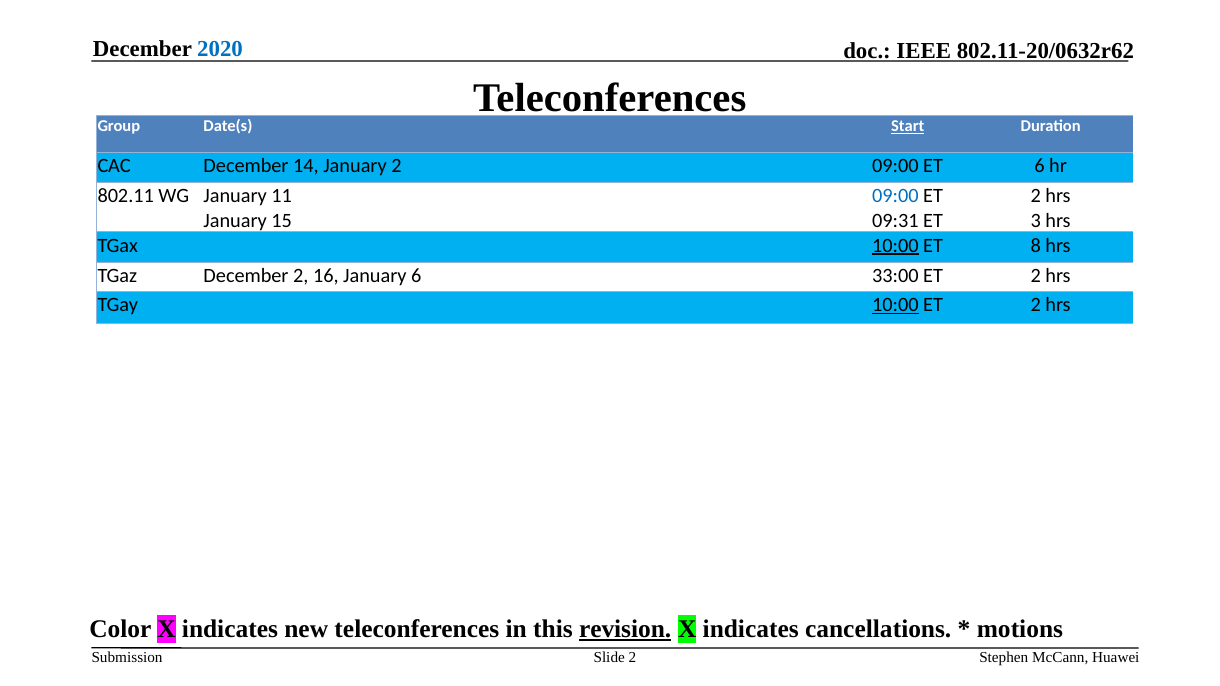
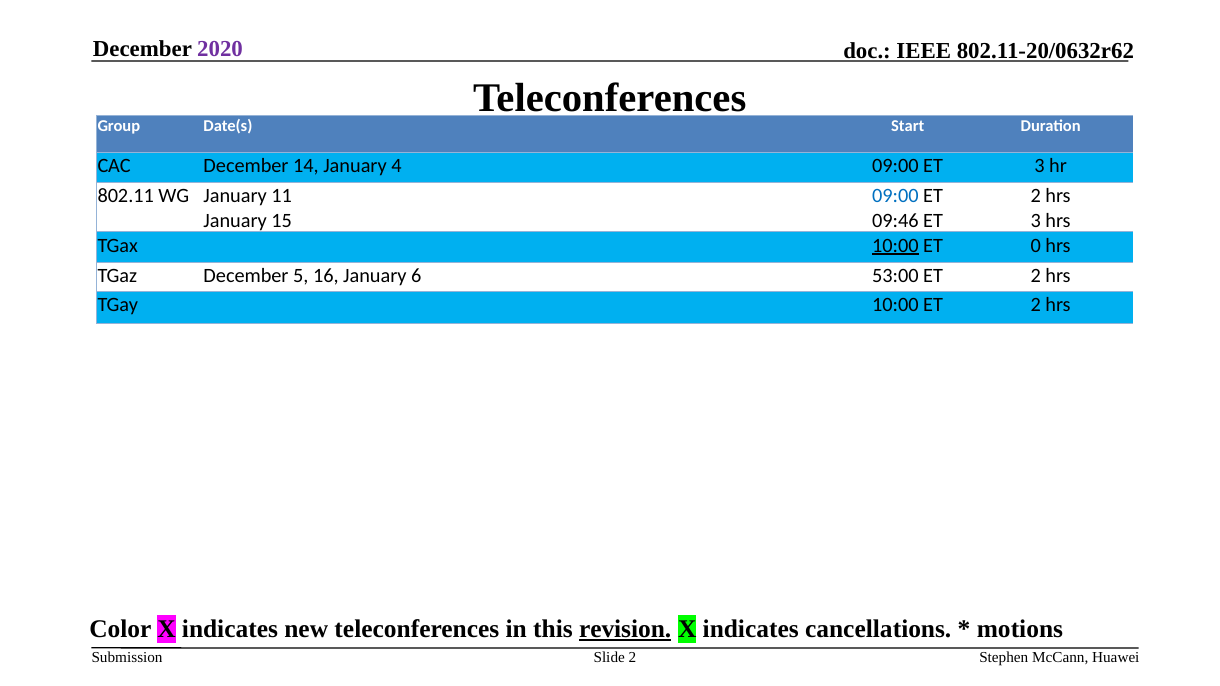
2020 colour: blue -> purple
Start underline: present -> none
January 2: 2 -> 4
ET 6: 6 -> 3
09:31: 09:31 -> 09:46
8: 8 -> 0
December 2: 2 -> 5
33:00: 33:00 -> 53:00
10:00 at (895, 305) underline: present -> none
